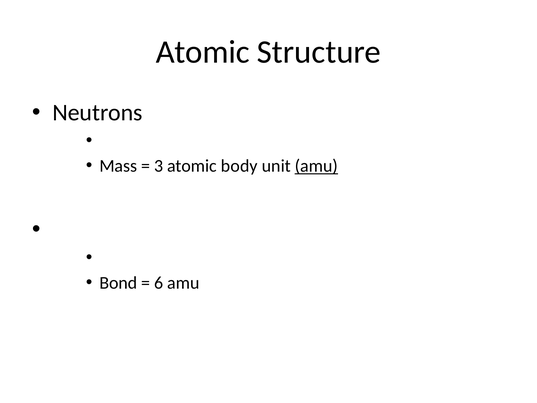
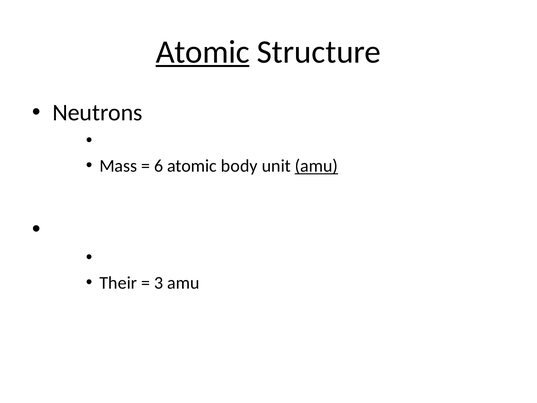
Atomic at (203, 52) underline: none -> present
3: 3 -> 6
Bond: Bond -> Their
6: 6 -> 3
